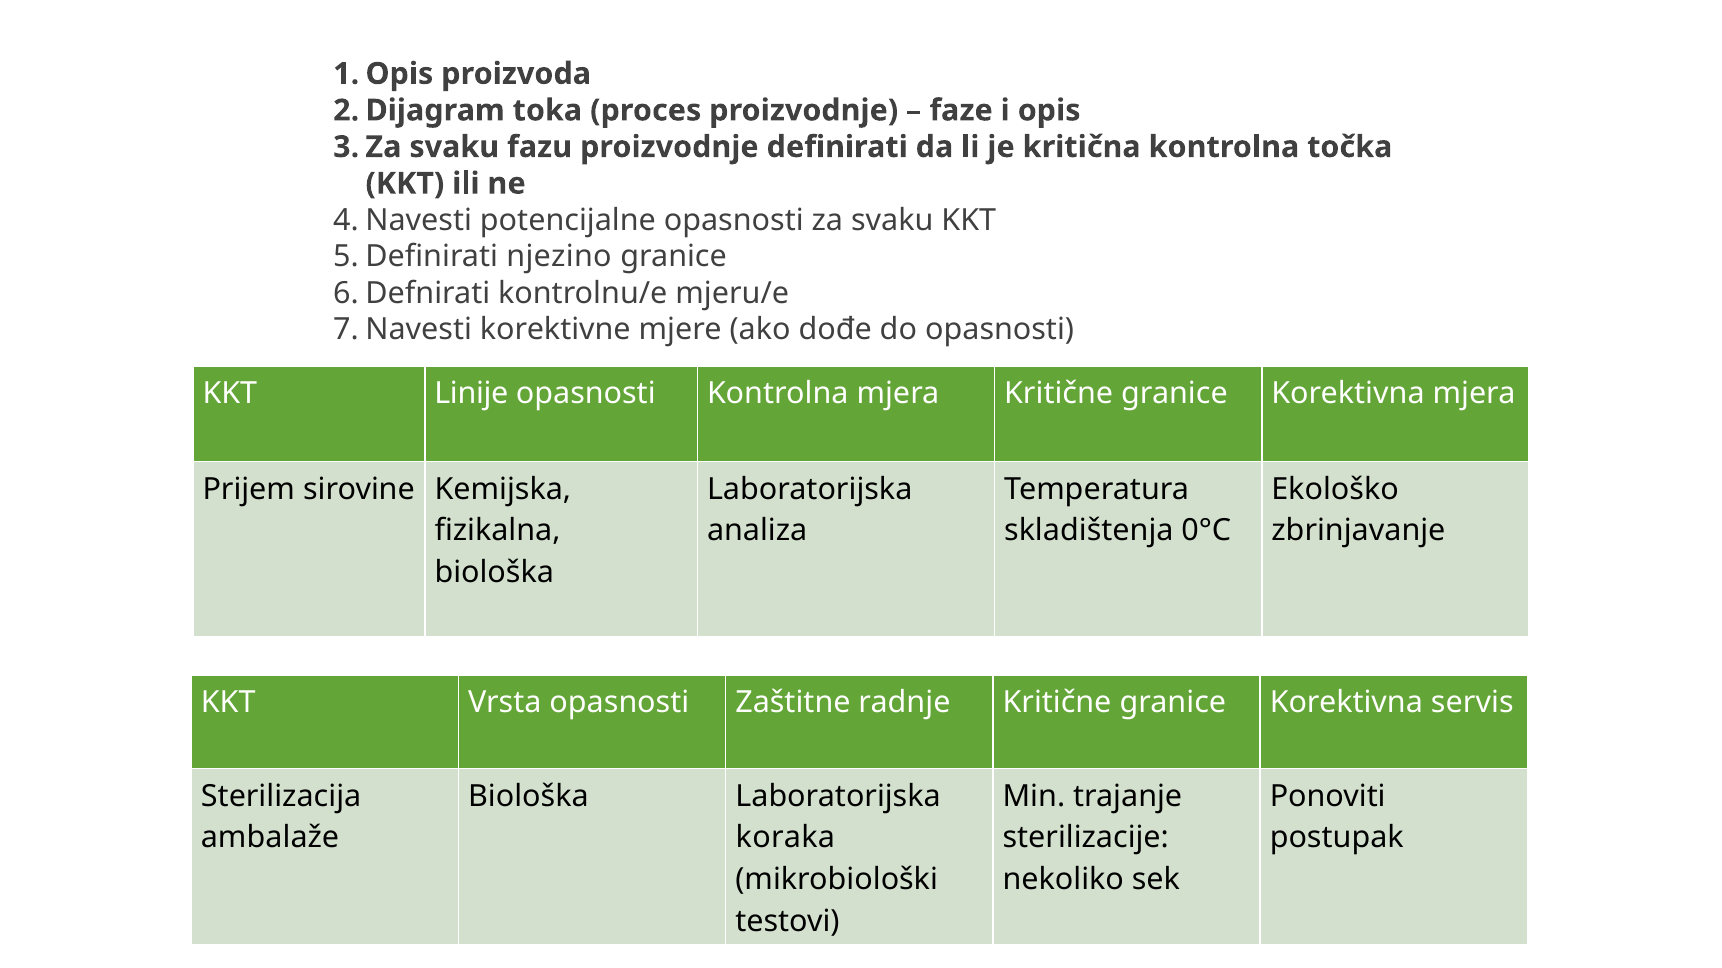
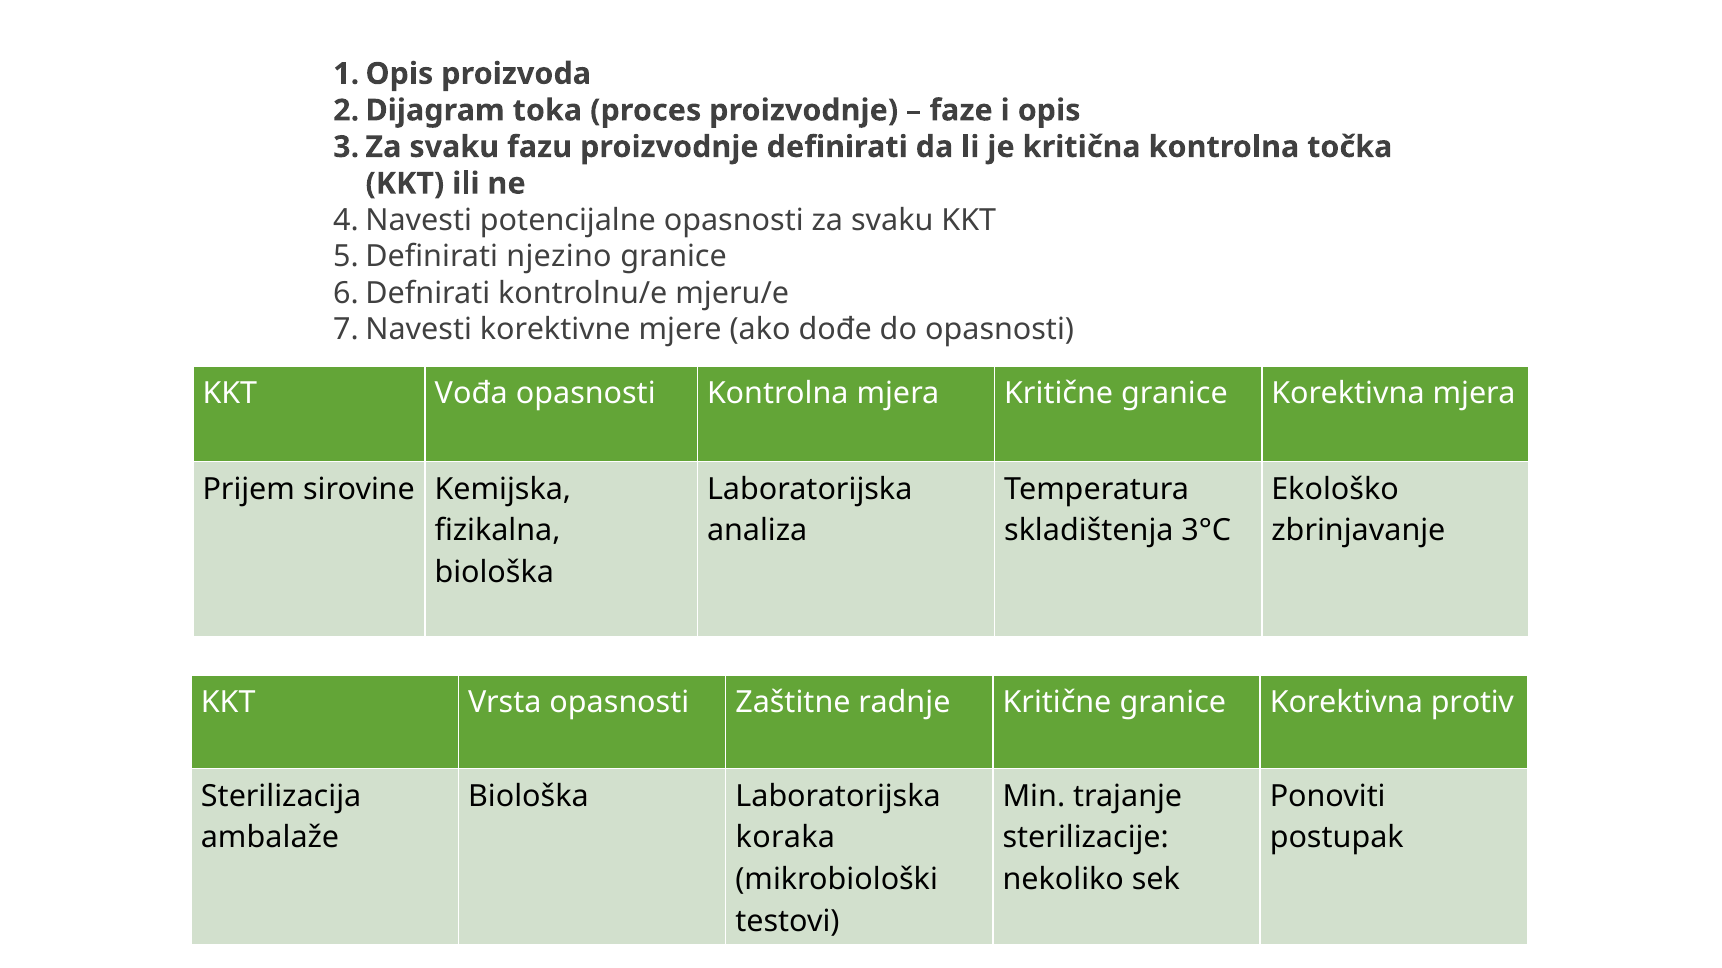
Linije: Linije -> Vođa
0°C: 0°C -> 3°C
servis: servis -> protiv
